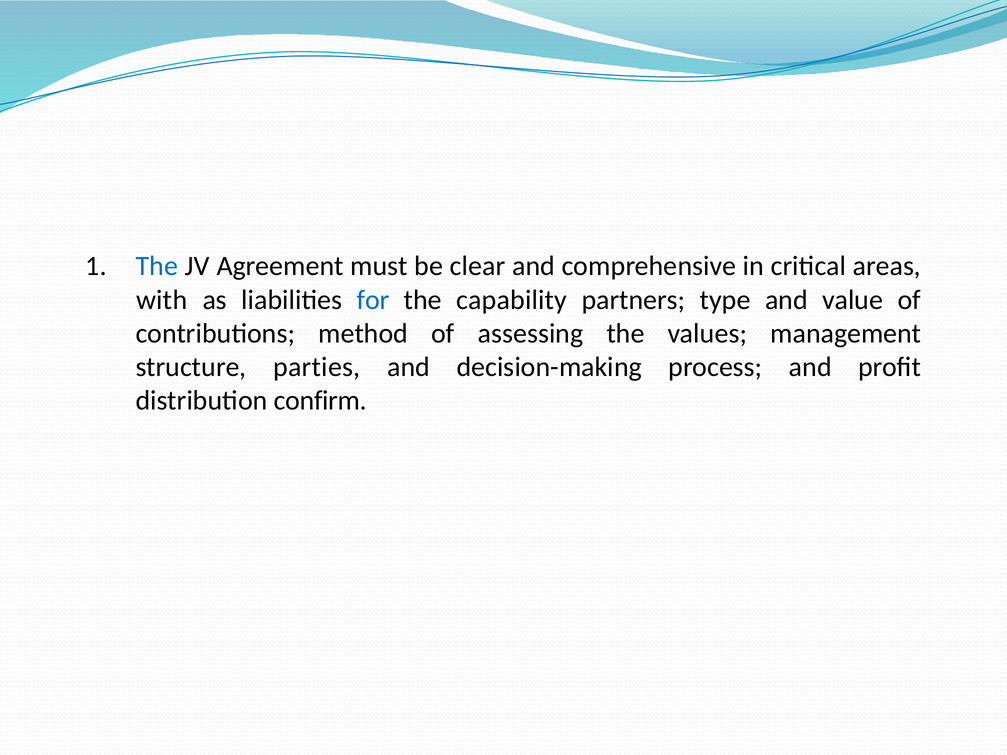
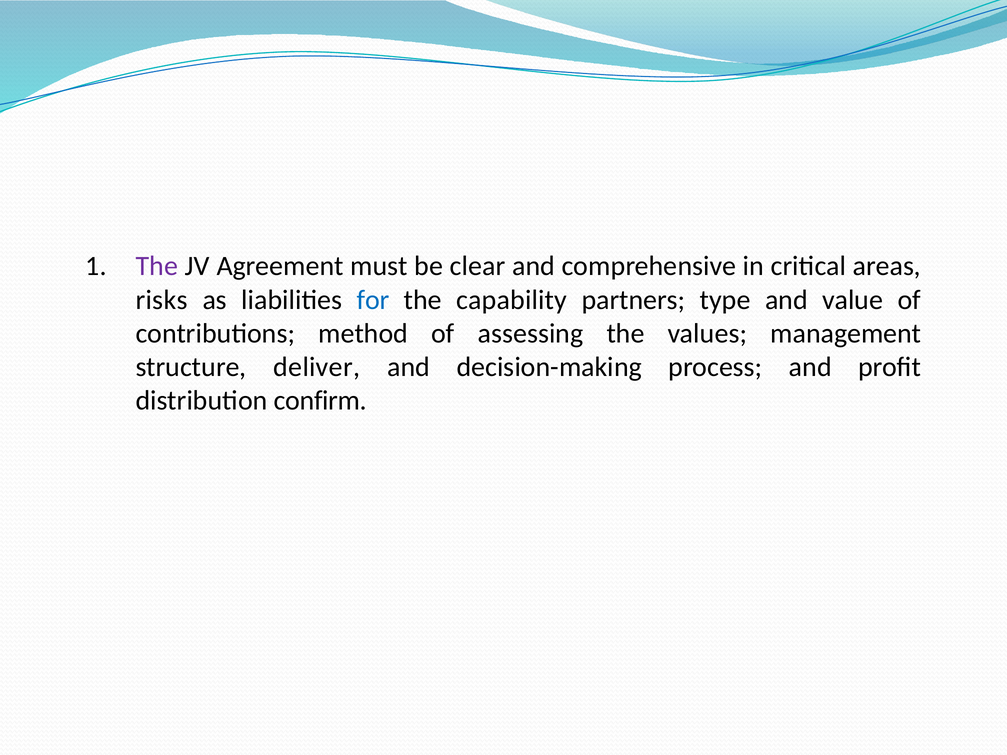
The at (157, 266) colour: blue -> purple
with: with -> risks
parties: parties -> deliver
